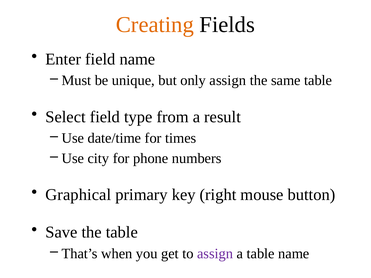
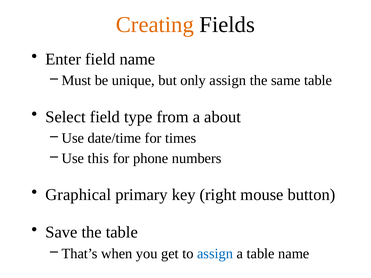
result: result -> about
city: city -> this
assign at (215, 254) colour: purple -> blue
